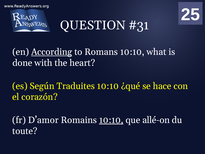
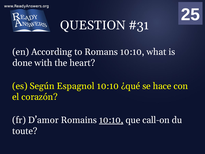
According underline: present -> none
Traduites: Traduites -> Espagnol
allé-on: allé-on -> call-on
